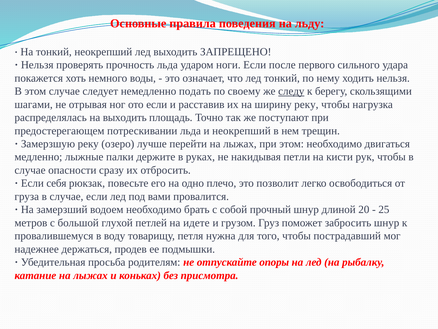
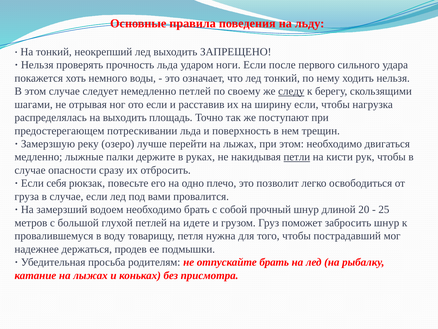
немедленно подать: подать -> петлей
ширину реку: реку -> если
и неокрепший: неокрепший -> поверхность
петли underline: none -> present
отпускайте опоры: опоры -> брать
